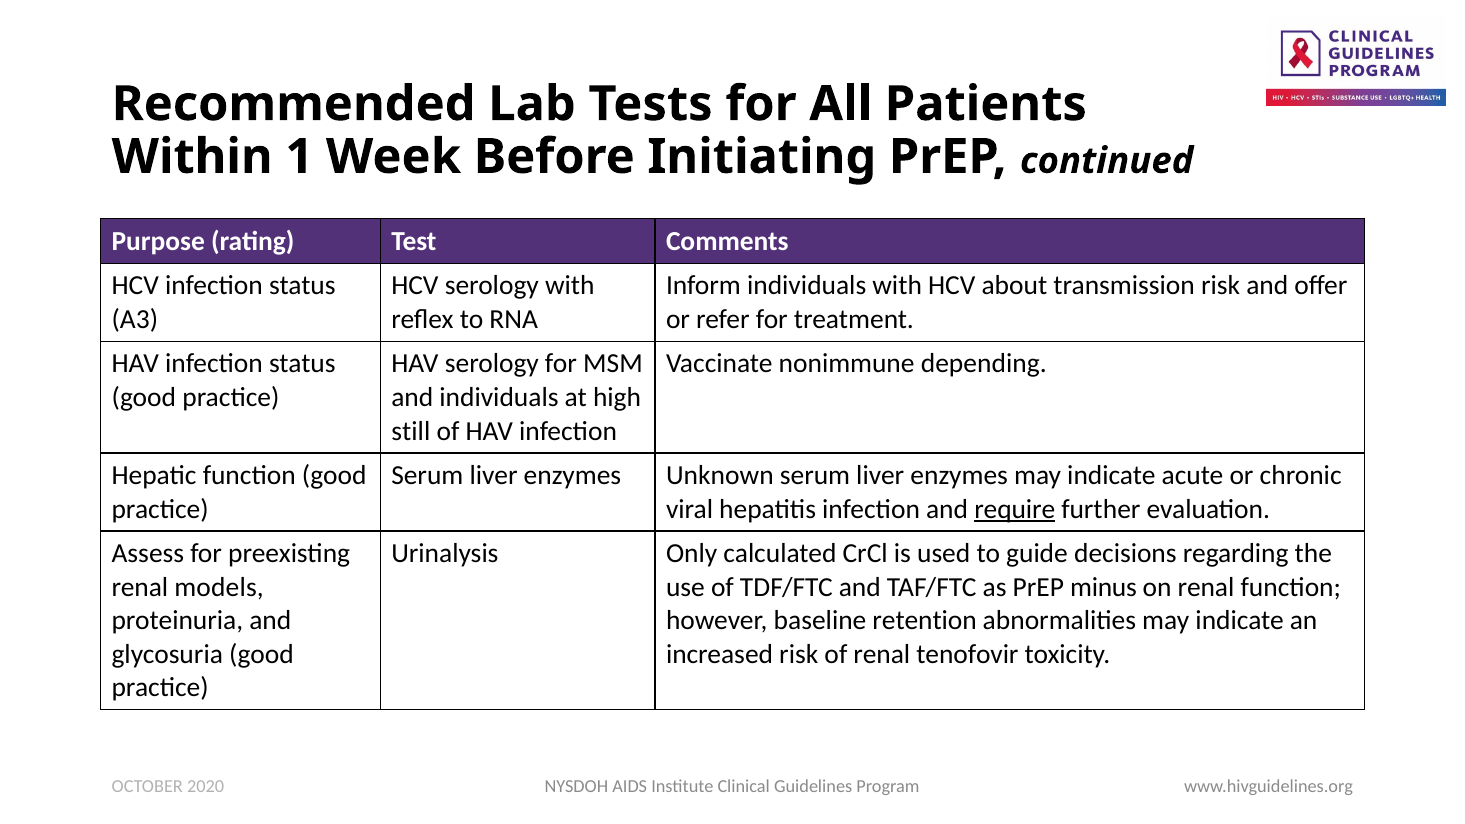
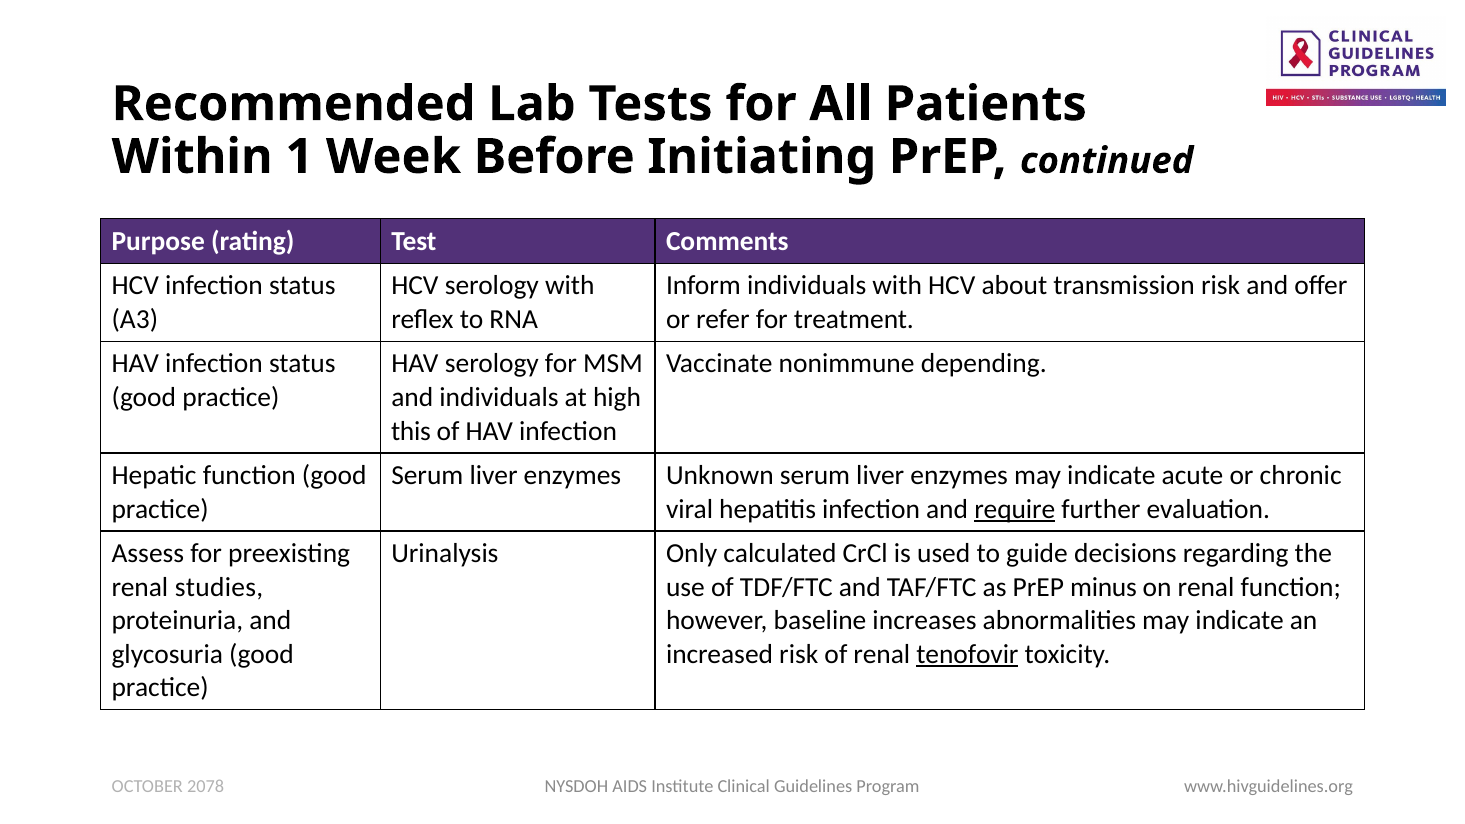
still: still -> this
models: models -> studies
retention: retention -> increases
tenofovir underline: none -> present
2020: 2020 -> 2078
